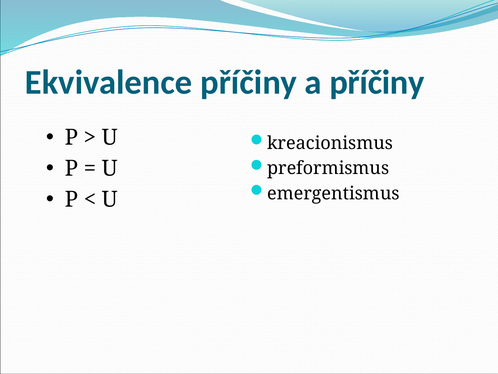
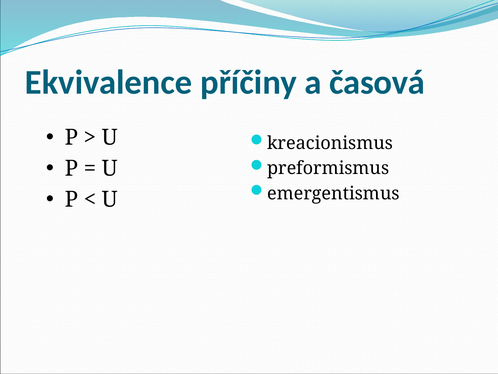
a příčiny: příčiny -> časová
